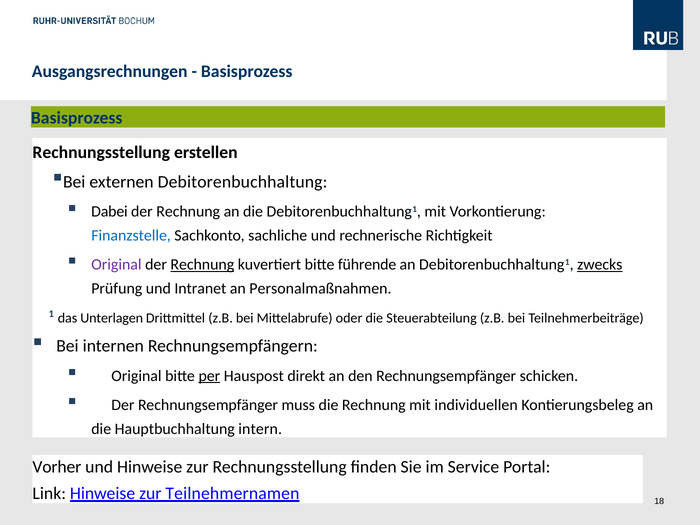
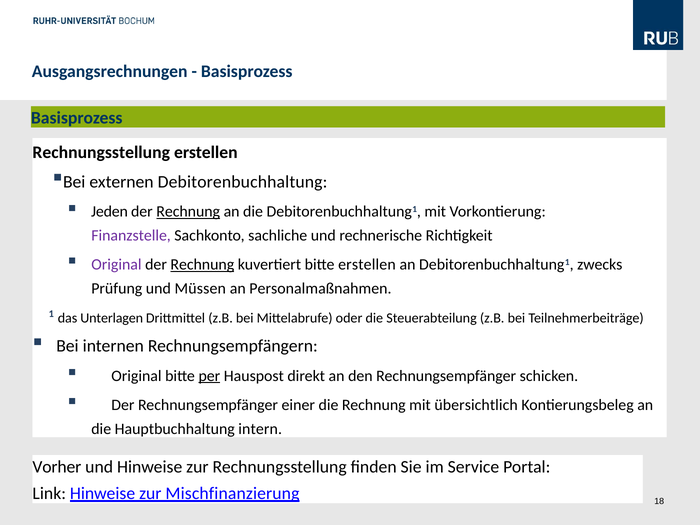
Dabei: Dabei -> Jeden
Rechnung at (188, 212) underline: none -> present
Finanzstelle colour: blue -> purple
bitte führende: führende -> erstellen
zwecks underline: present -> none
Intranet: Intranet -> Müssen
muss: muss -> einer
individuellen: individuellen -> übersichtlich
Teilnehmernamen: Teilnehmernamen -> Mischfinanzierung
